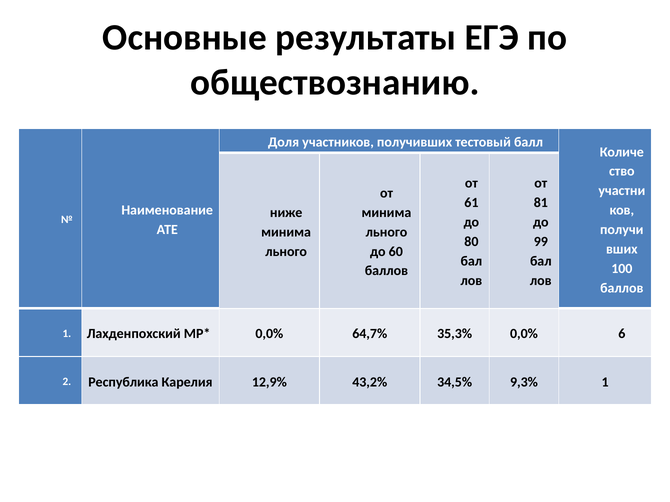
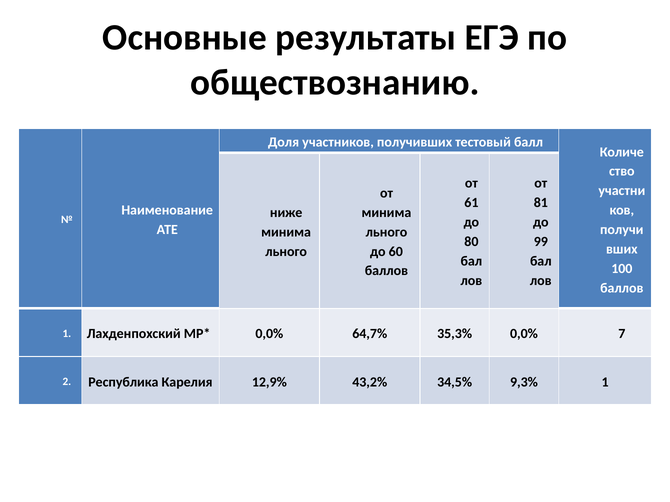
6: 6 -> 7
